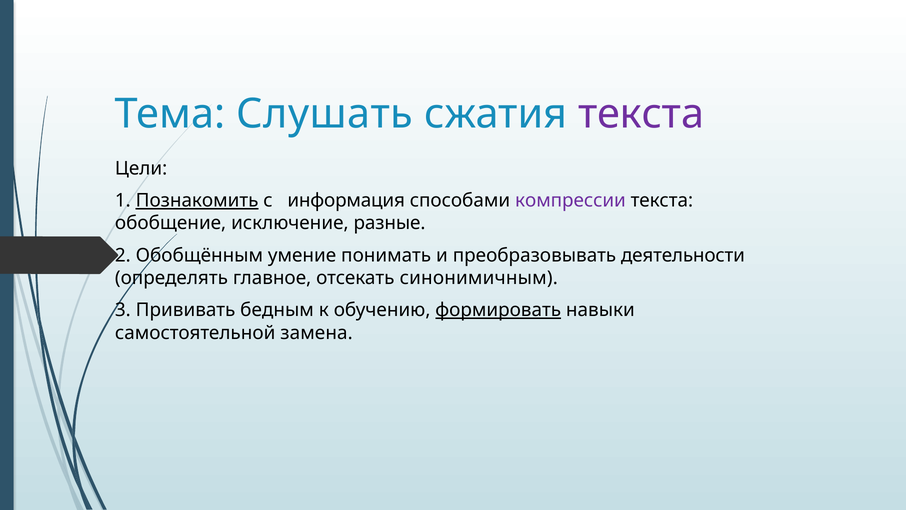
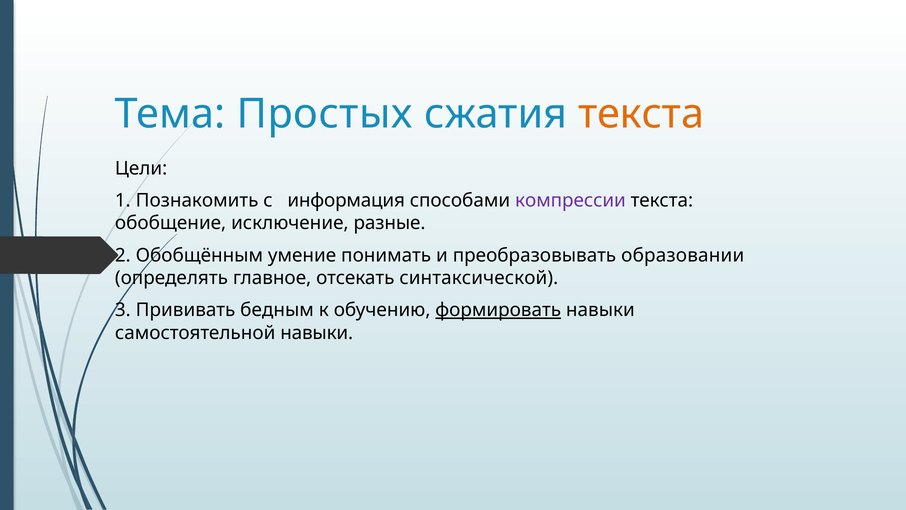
Слушать: Слушать -> Простых
текста at (641, 114) colour: purple -> orange
Познакомить underline: present -> none
деятельности: деятельности -> образовании
синонимичным: синонимичным -> синтаксической
самостоятельной замена: замена -> навыки
